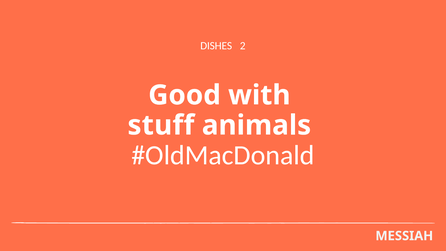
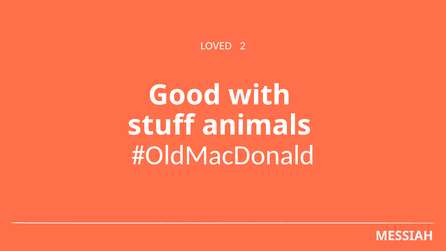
DISHES: DISHES -> LOVED
